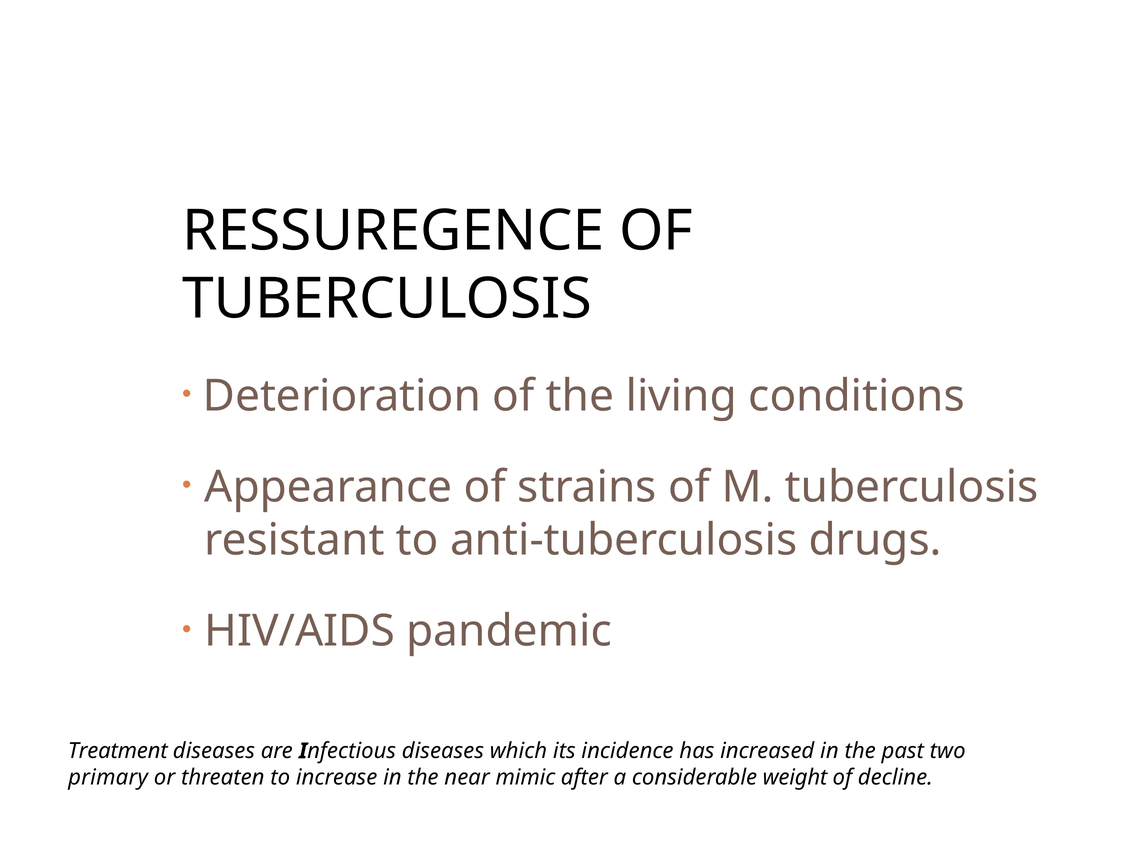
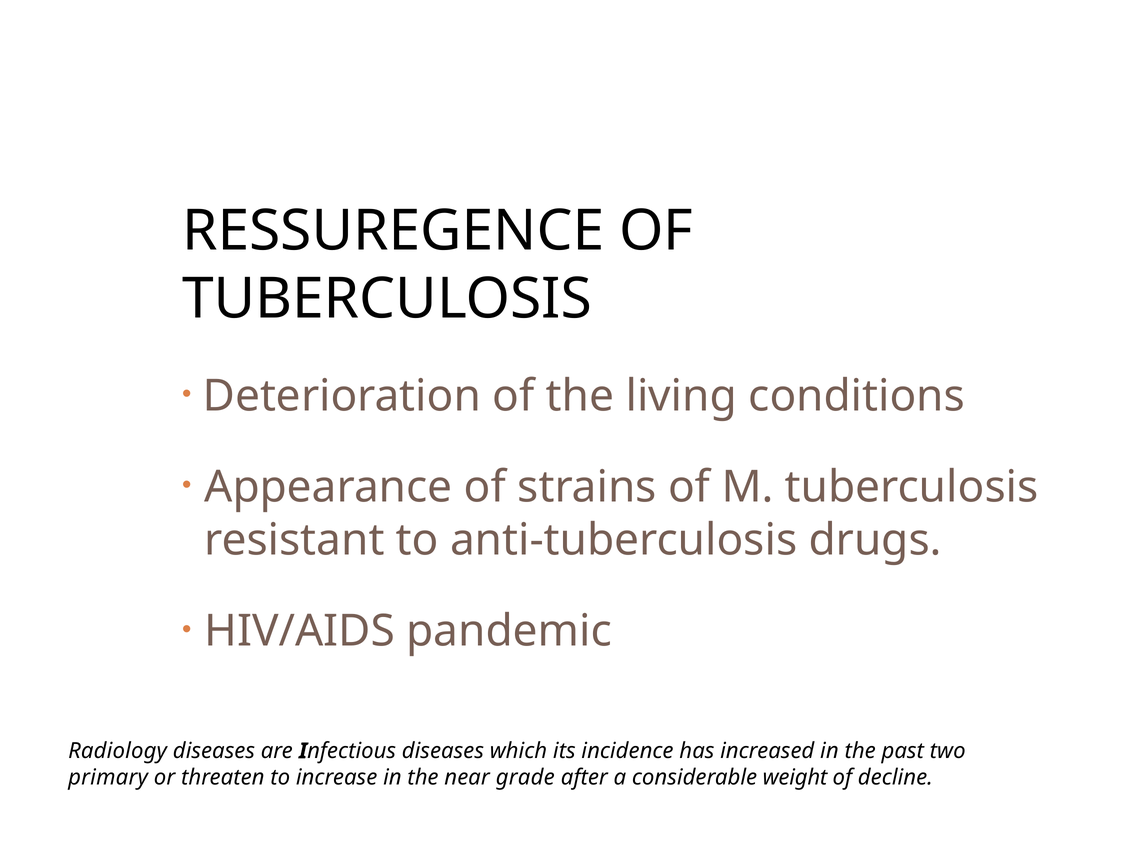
Treatment: Treatment -> Radiology
mimic: mimic -> grade
